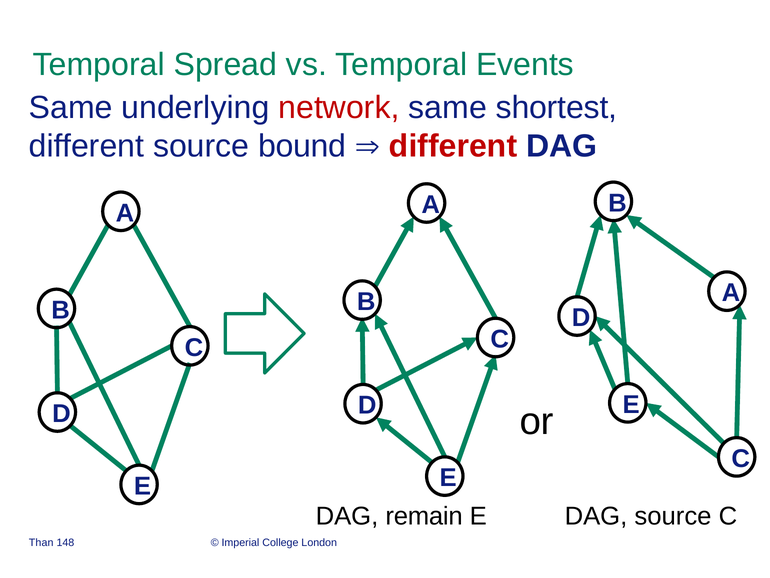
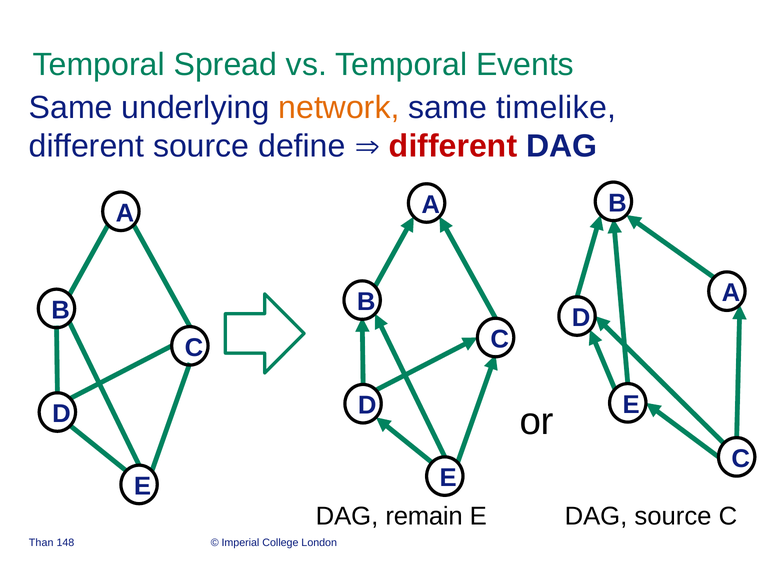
network colour: red -> orange
shortest: shortest -> timelike
bound: bound -> define
